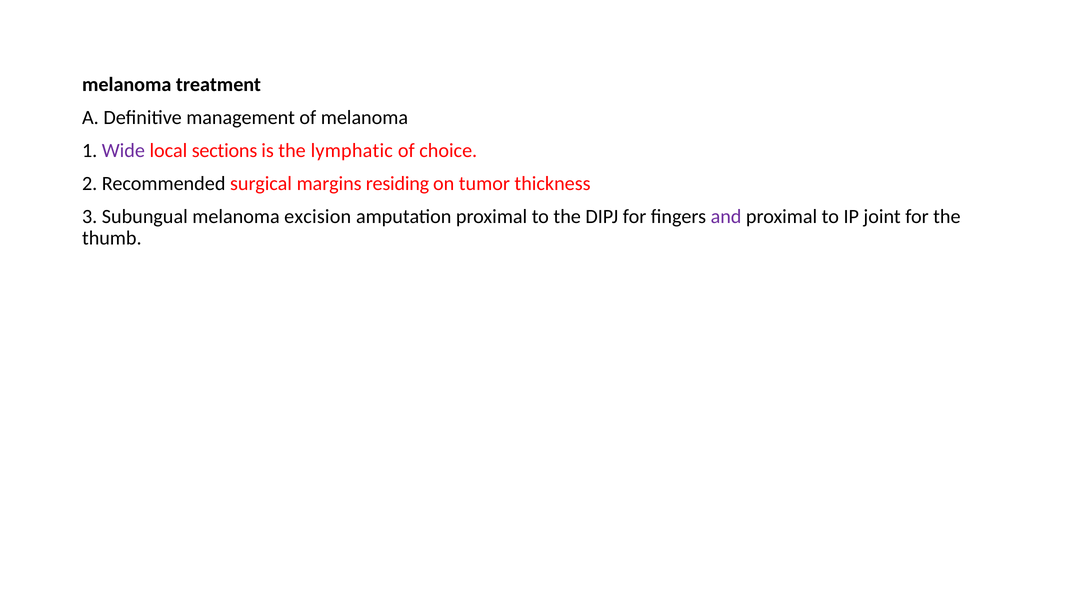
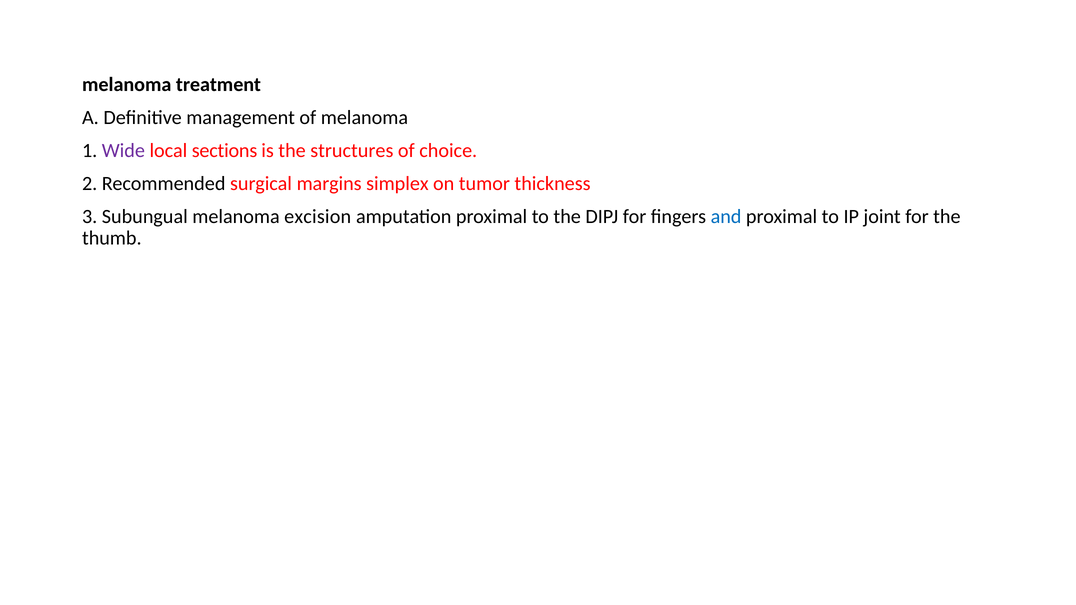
lymphatic: lymphatic -> structures
residing: residing -> simplex
and colour: purple -> blue
